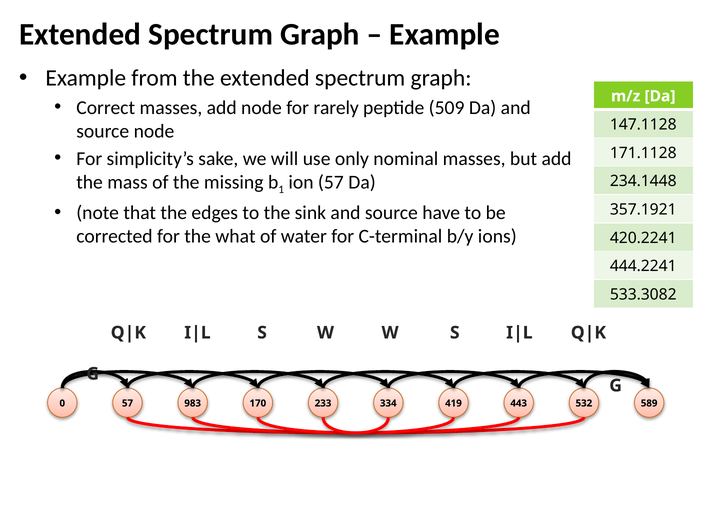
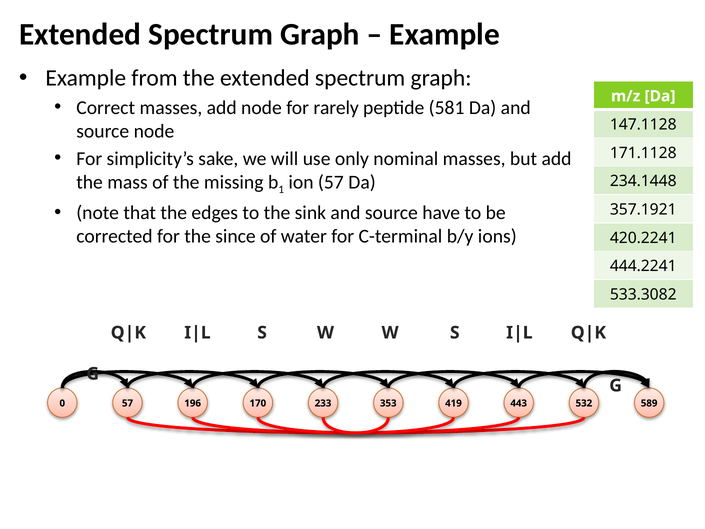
509: 509 -> 581
what: what -> since
983: 983 -> 196
334: 334 -> 353
